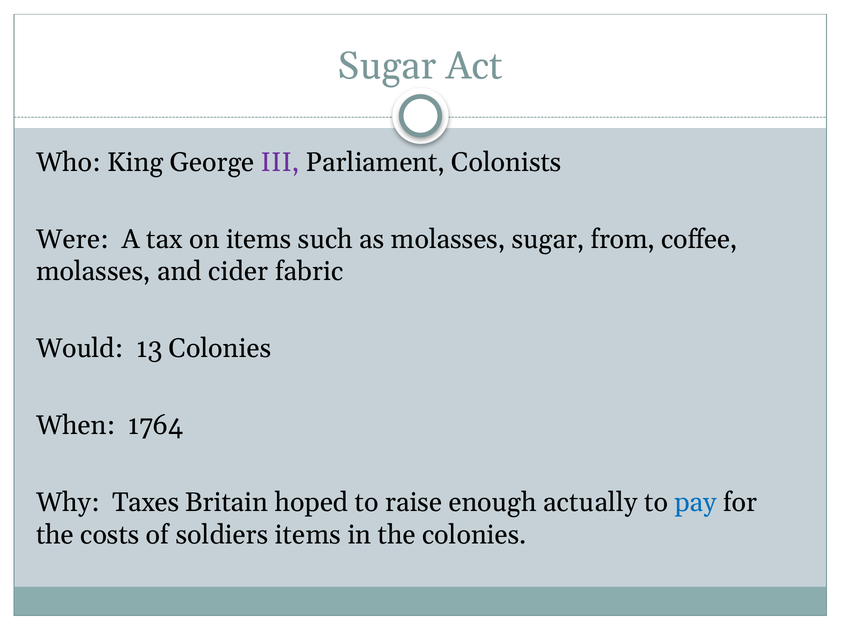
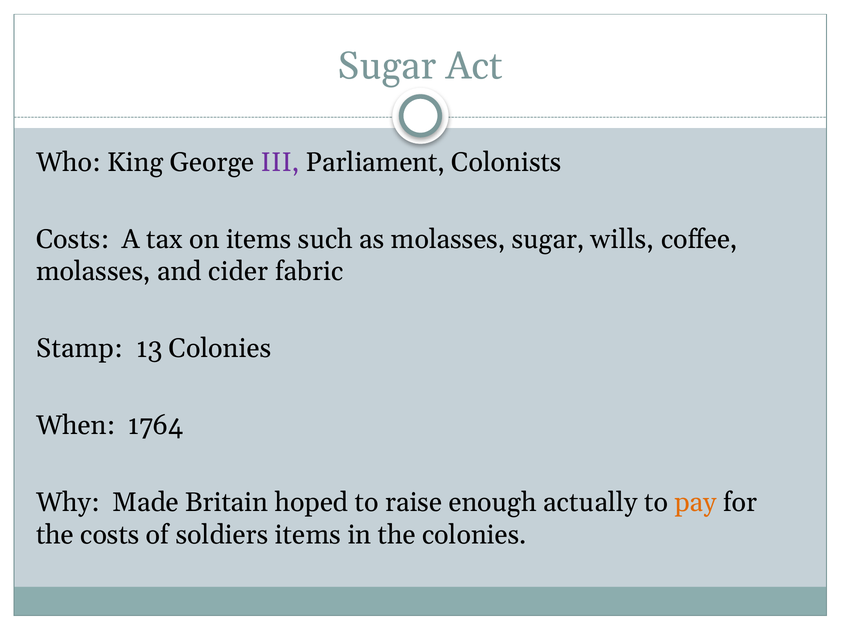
Were at (72, 240): Were -> Costs
from: from -> wills
Would: Would -> Stamp
Taxes: Taxes -> Made
pay colour: blue -> orange
